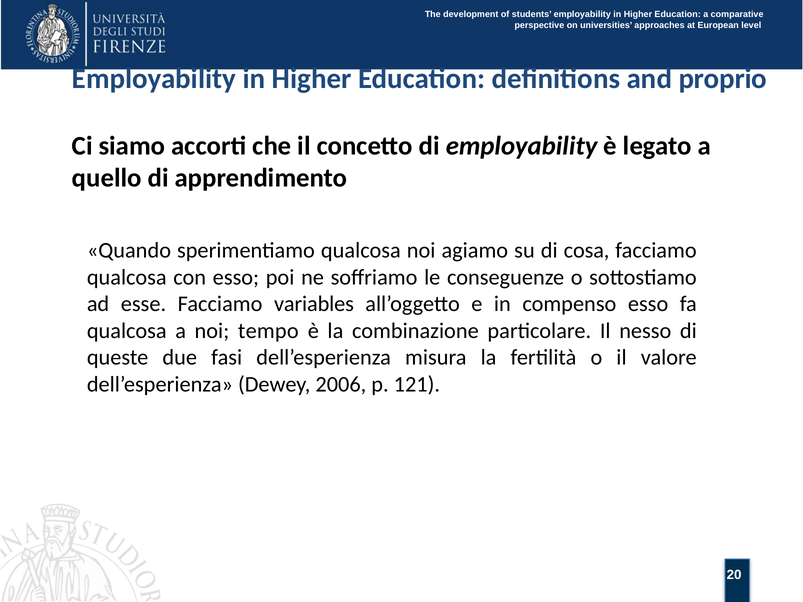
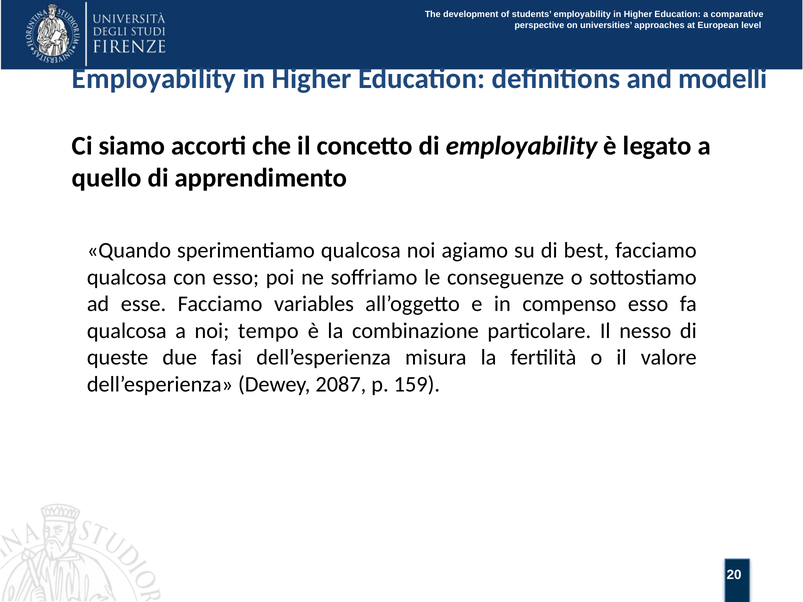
proprio: proprio -> modelli
cosa: cosa -> best
2006: 2006 -> 2087
121: 121 -> 159
